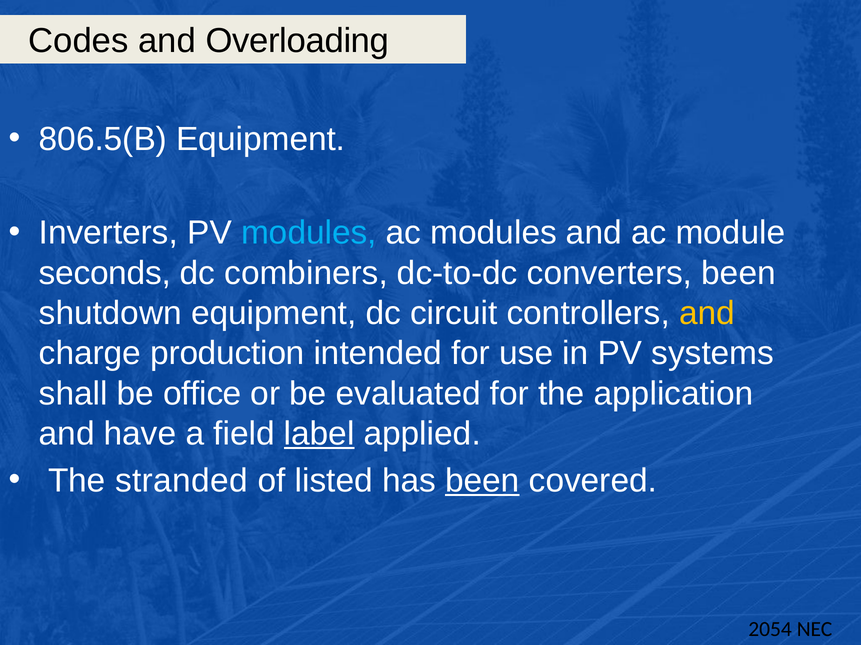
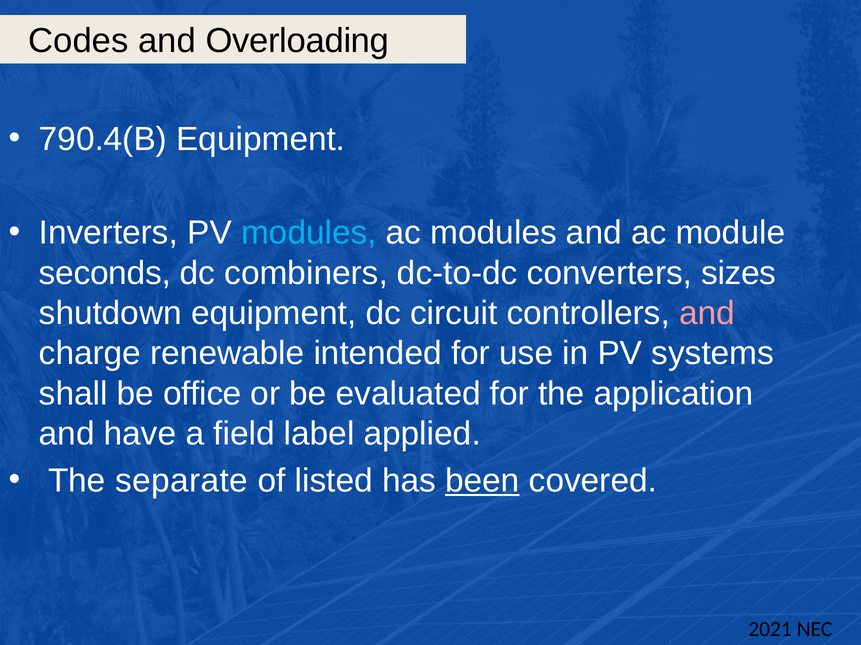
806.5(B: 806.5(B -> 790.4(B
converters been: been -> sizes
and at (707, 314) colour: yellow -> pink
production: production -> renewable
label underline: present -> none
stranded: stranded -> separate
2054: 2054 -> 2021
